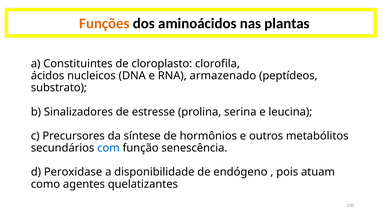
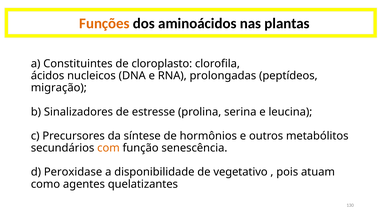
armazenado: armazenado -> prolongadas
substrato: substrato -> migração
com colour: blue -> orange
endógeno: endógeno -> vegetativo
